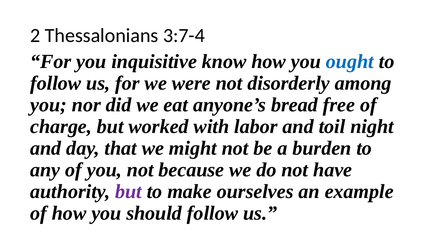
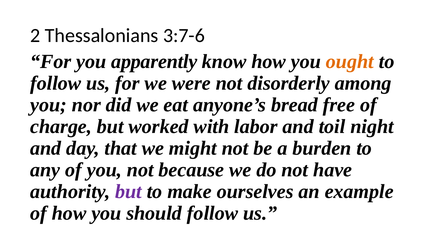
3:7-4: 3:7-4 -> 3:7-6
inquisitive: inquisitive -> apparently
ought colour: blue -> orange
